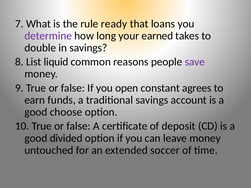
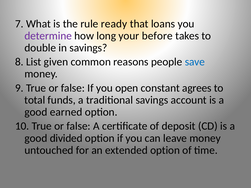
earned: earned -> before
liquid: liquid -> given
save colour: purple -> blue
earn: earn -> total
choose: choose -> earned
extended soccer: soccer -> option
